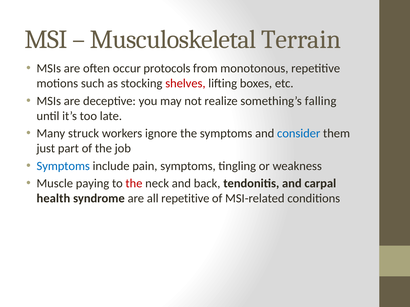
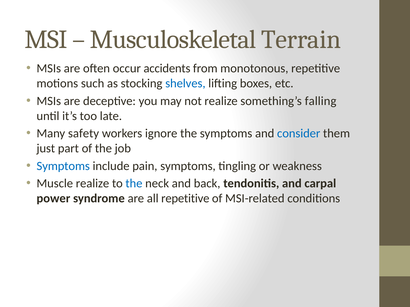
protocols: protocols -> accidents
shelves colour: red -> blue
struck: struck -> safety
Muscle paying: paying -> realize
the at (134, 184) colour: red -> blue
health: health -> power
